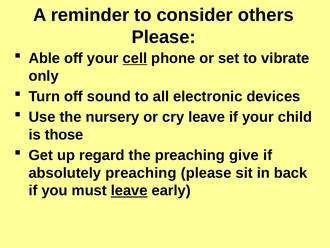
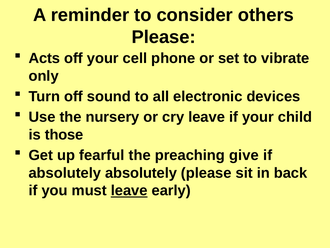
Able: Able -> Acts
cell underline: present -> none
regard: regard -> fearful
absolutely preaching: preaching -> absolutely
